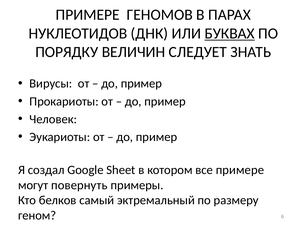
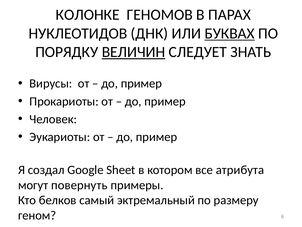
ПРИМЕРЕ at (88, 15): ПРИМЕРЕ -> КОЛОНКЕ
ВЕЛИЧИН underline: none -> present
все примере: примере -> атрибута
